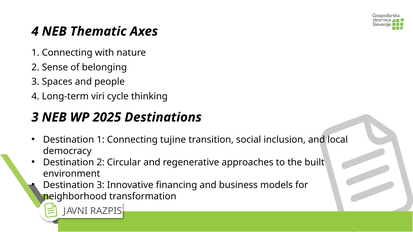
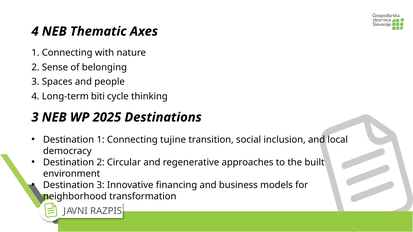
viri: viri -> biti
